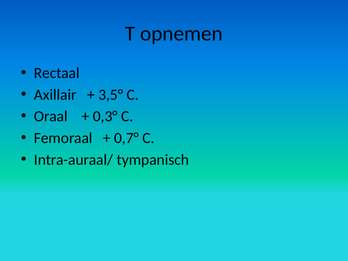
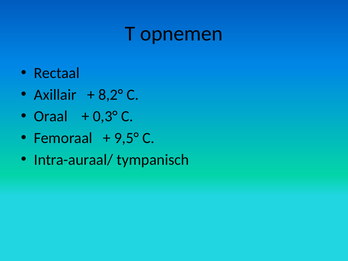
3,5°: 3,5° -> 8,2°
0,7°: 0,7° -> 9,5°
